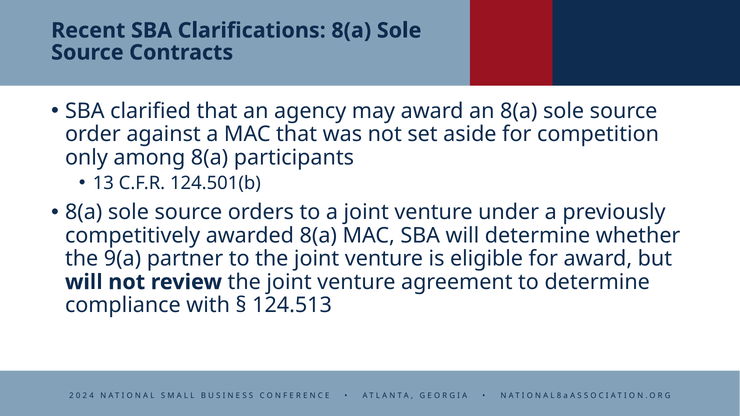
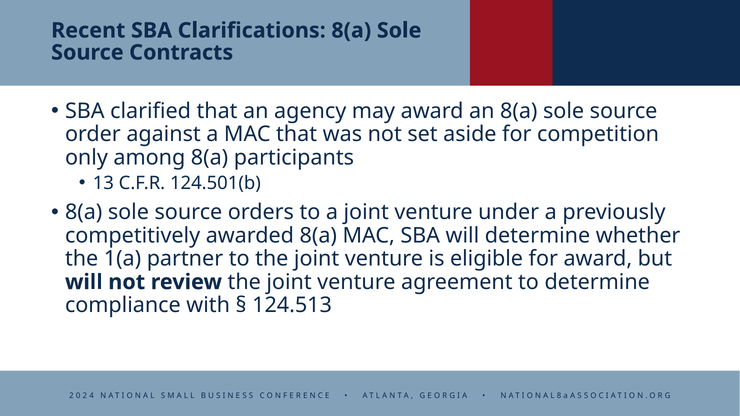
9(a: 9(a -> 1(a
